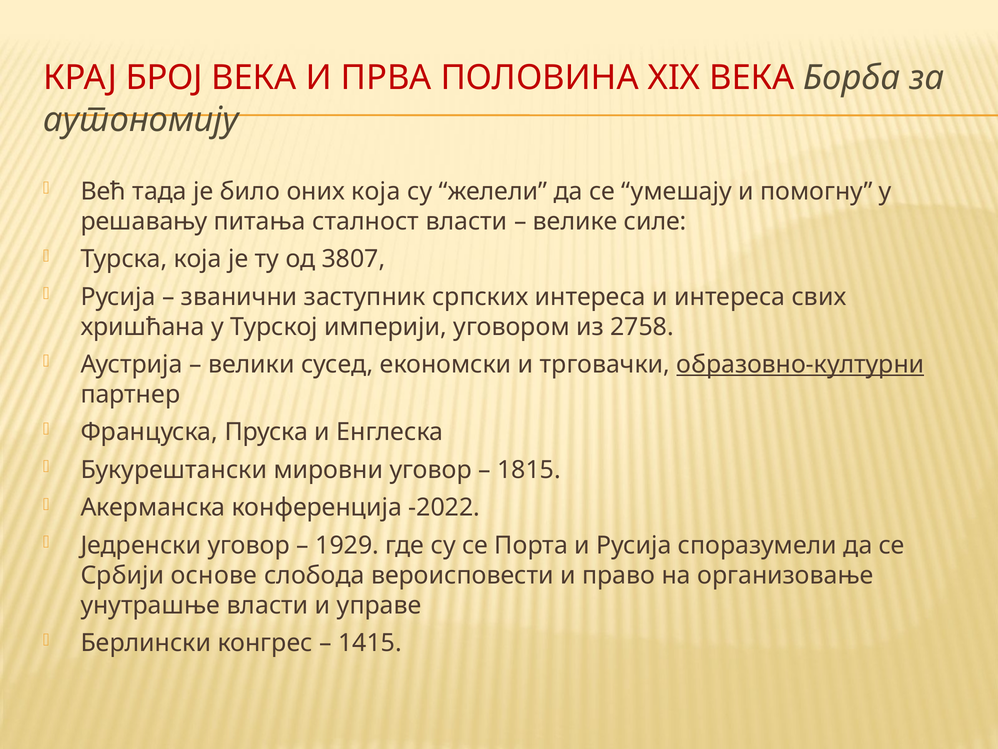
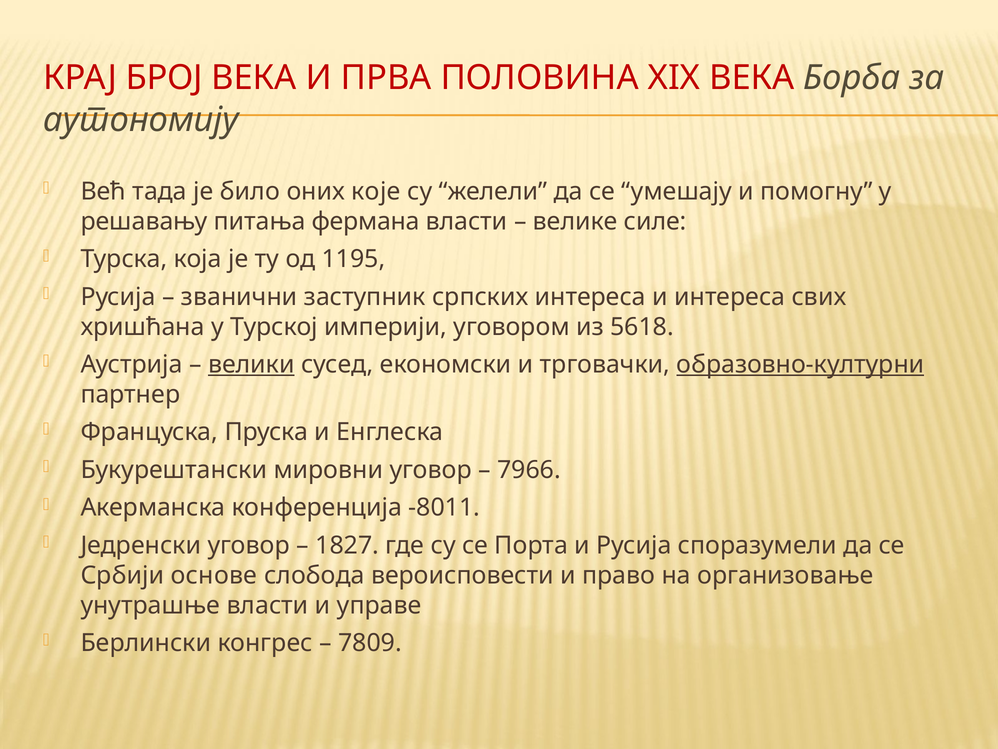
оних која: која -> које
сталност: сталност -> фермана
3807: 3807 -> 1195
2758: 2758 -> 5618
велики underline: none -> present
1815: 1815 -> 7966
-2022: -2022 -> -8011
1929: 1929 -> 1827
1415: 1415 -> 7809
